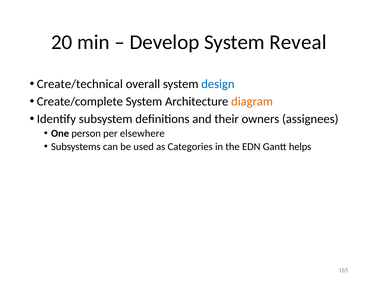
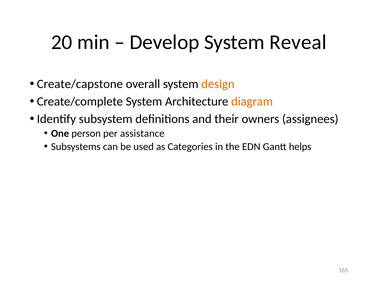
Create/technical: Create/technical -> Create/capstone
design colour: blue -> orange
elsewhere: elsewhere -> assistance
